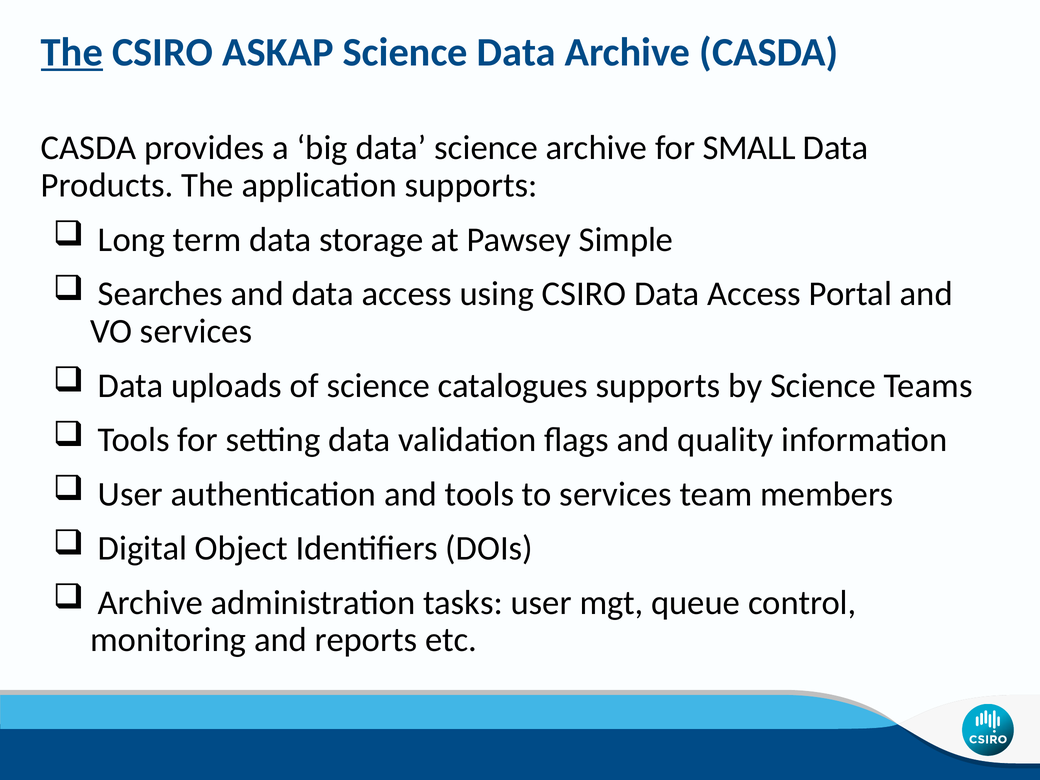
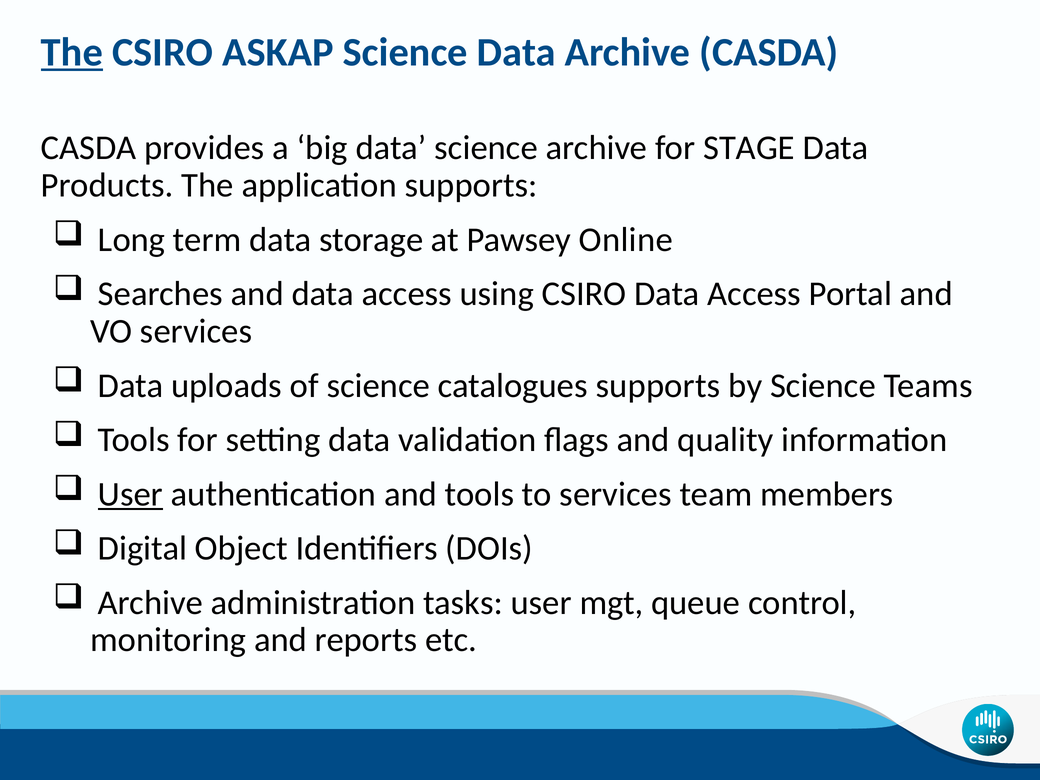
SMALL: SMALL -> STAGE
Simple: Simple -> Online
User at (130, 494) underline: none -> present
